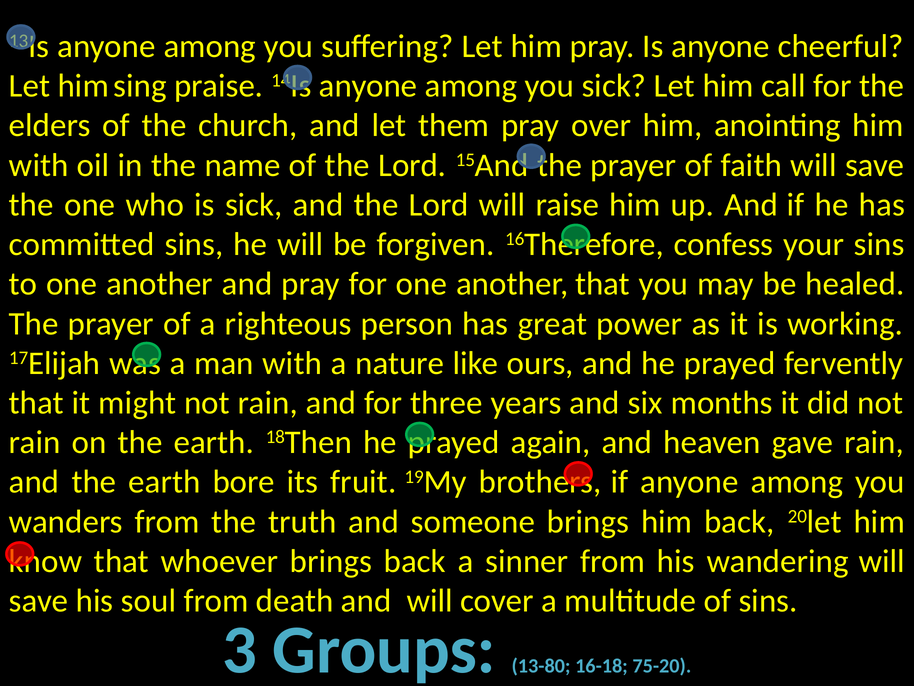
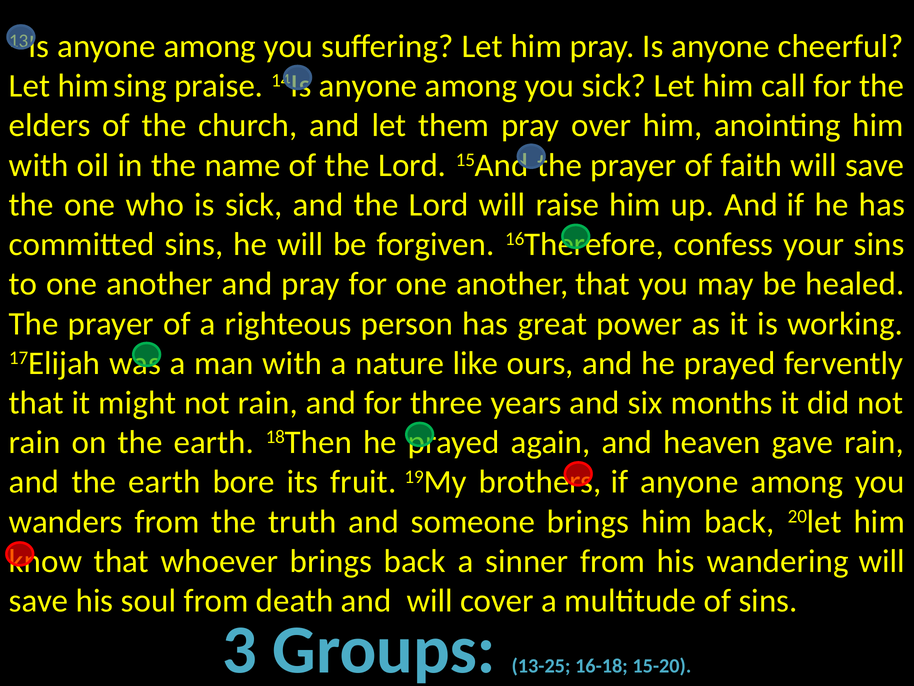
13-80: 13-80 -> 13-25
75-20: 75-20 -> 15-20
